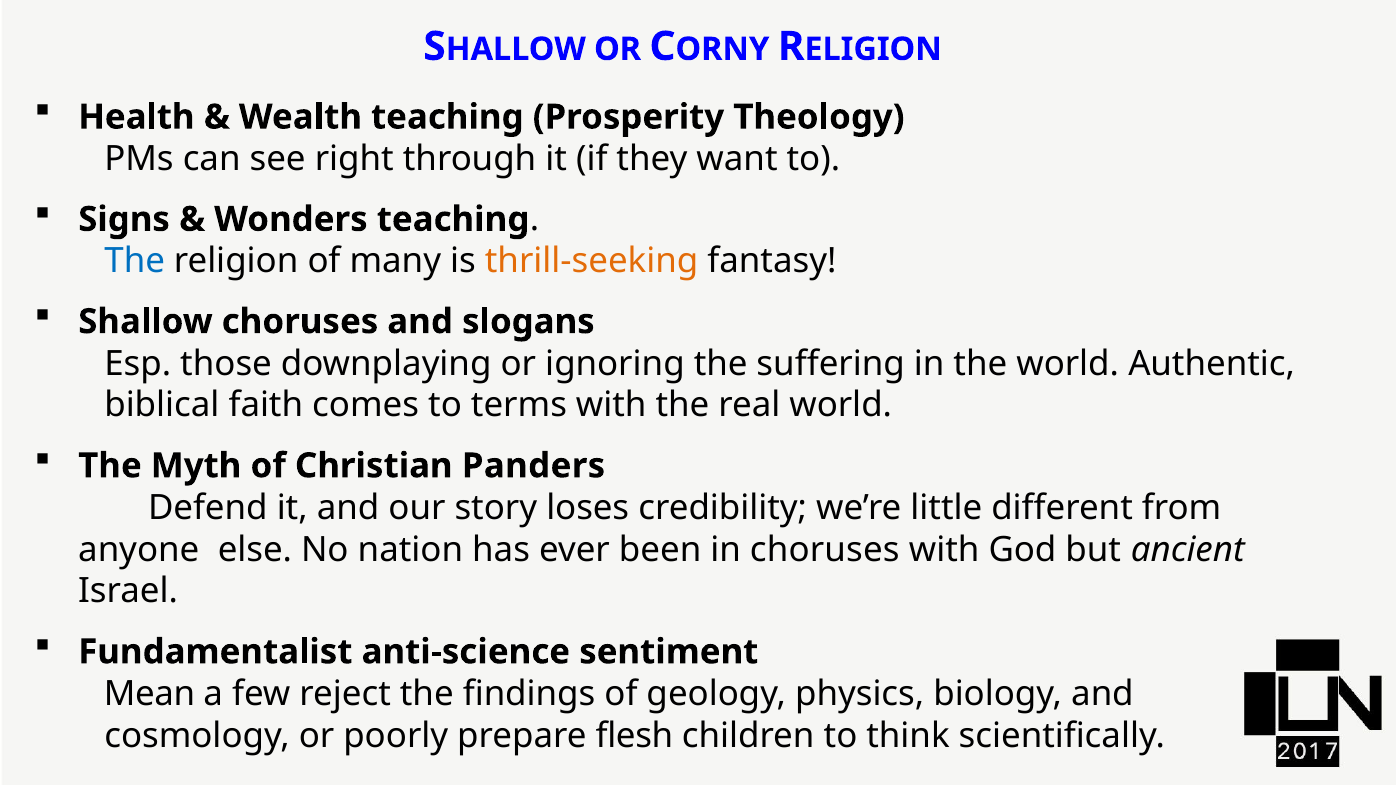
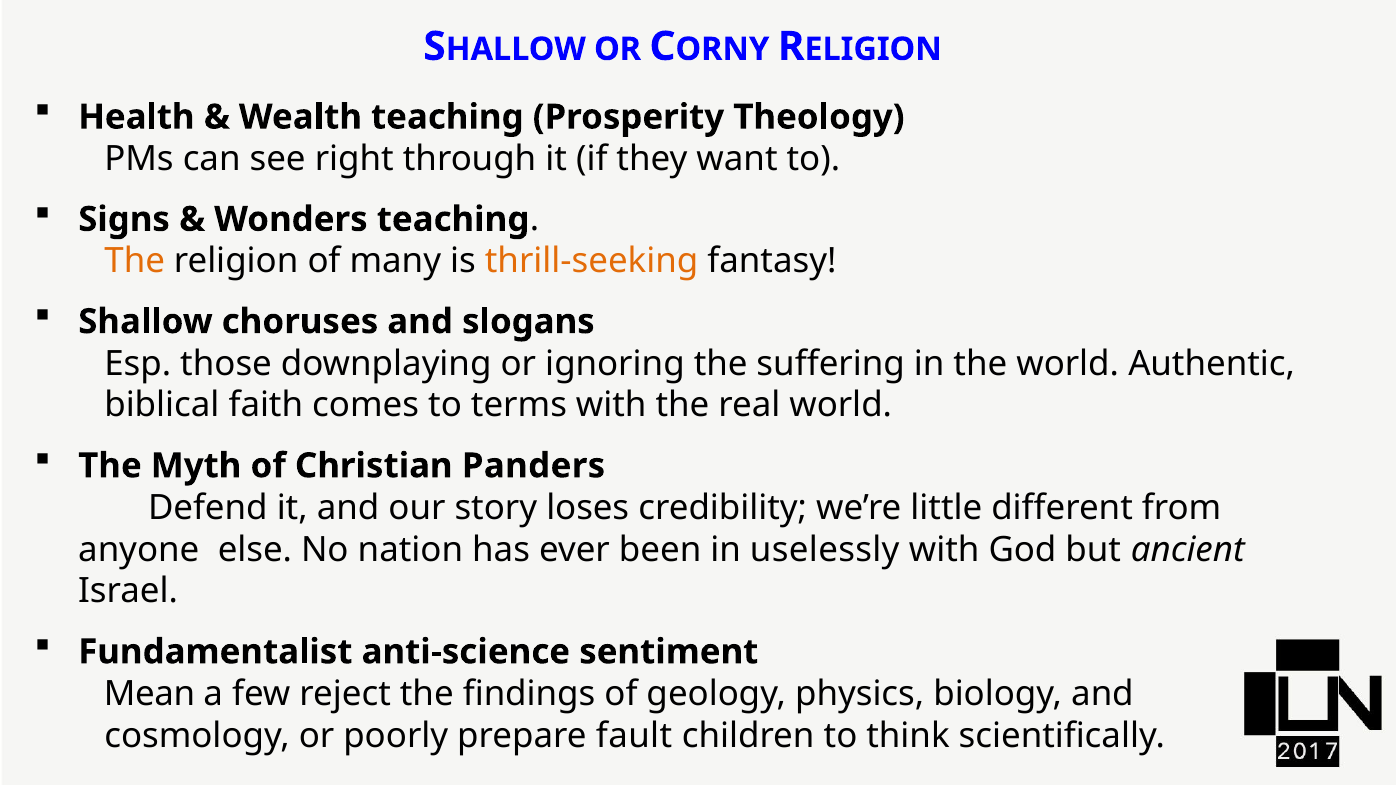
The at (135, 261) colour: blue -> orange
in choruses: choruses -> uselessly
flesh: flesh -> fault
